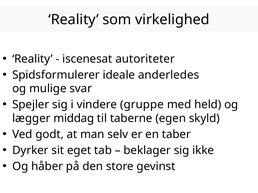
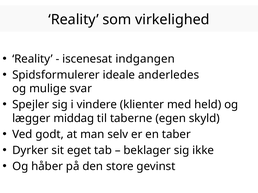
autoriteter: autoriteter -> indgangen
gruppe: gruppe -> klienter
